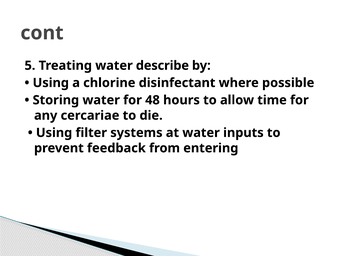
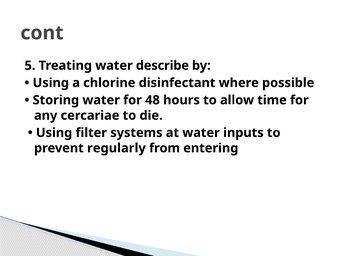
feedback: feedback -> regularly
